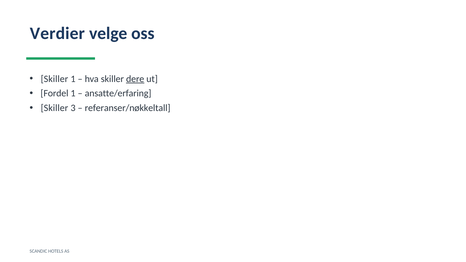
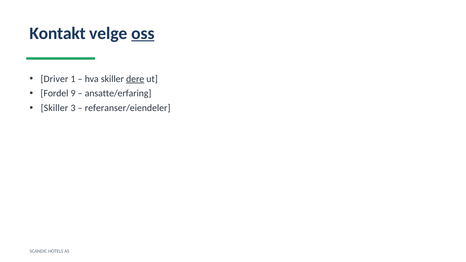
Verdier: Verdier -> Kontakt
oss underline: none -> present
Skiller at (54, 79): Skiller -> Driver
Fordel 1: 1 -> 9
referanser/nøkkeltall: referanser/nøkkeltall -> referanser/eiendeler
